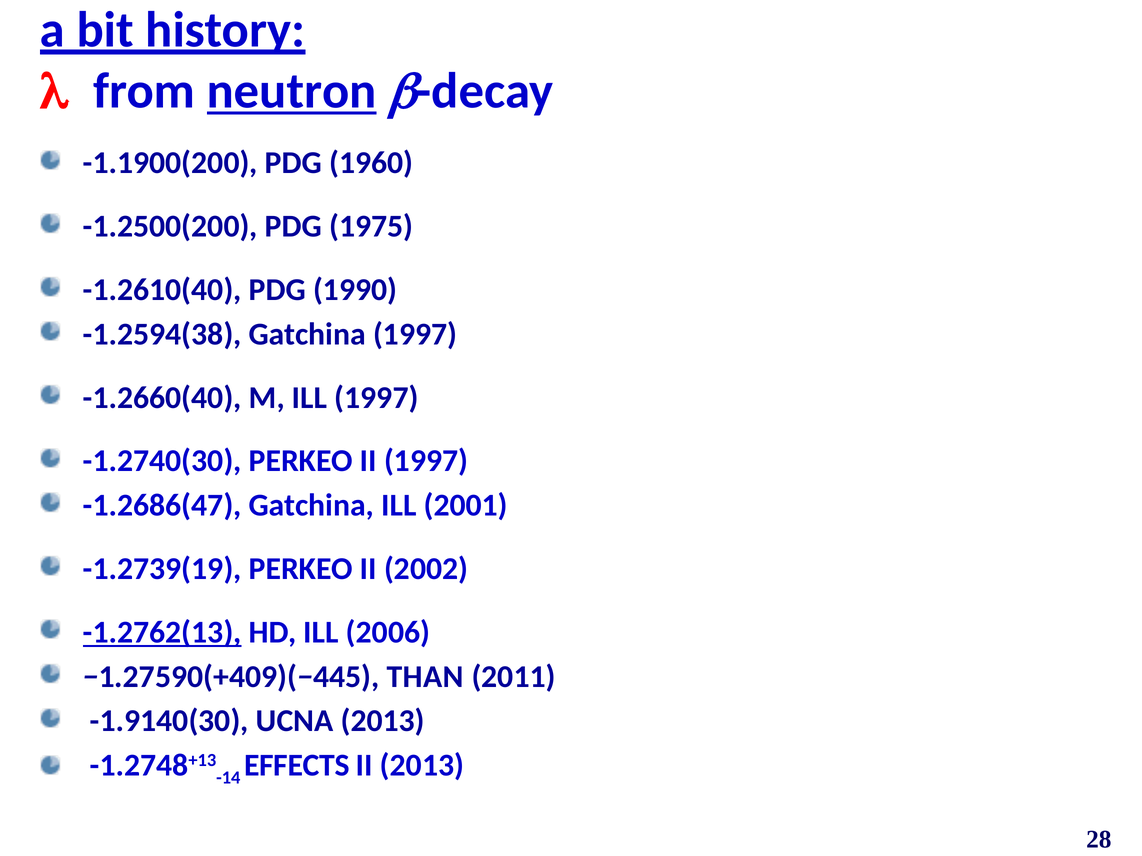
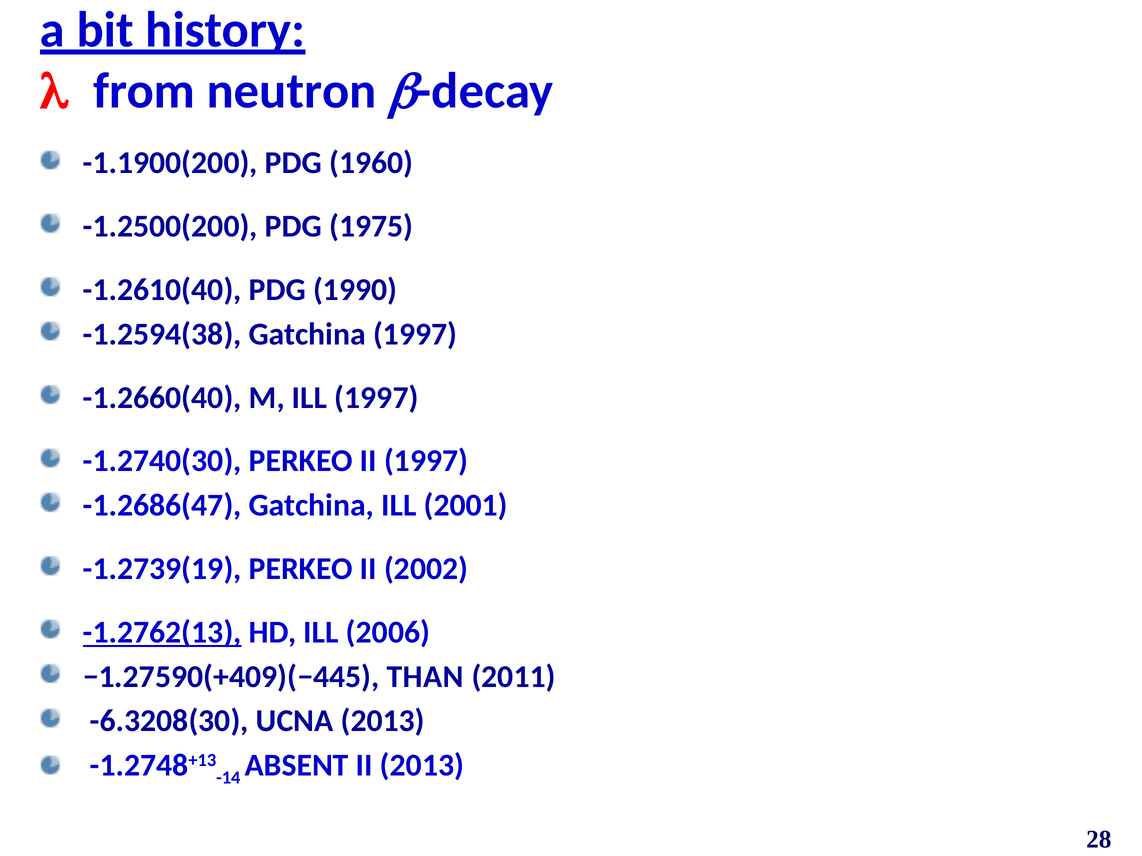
neutron underline: present -> none
-1.9140(30: -1.9140(30 -> -6.3208(30
EFFECTS: EFFECTS -> ABSENT
